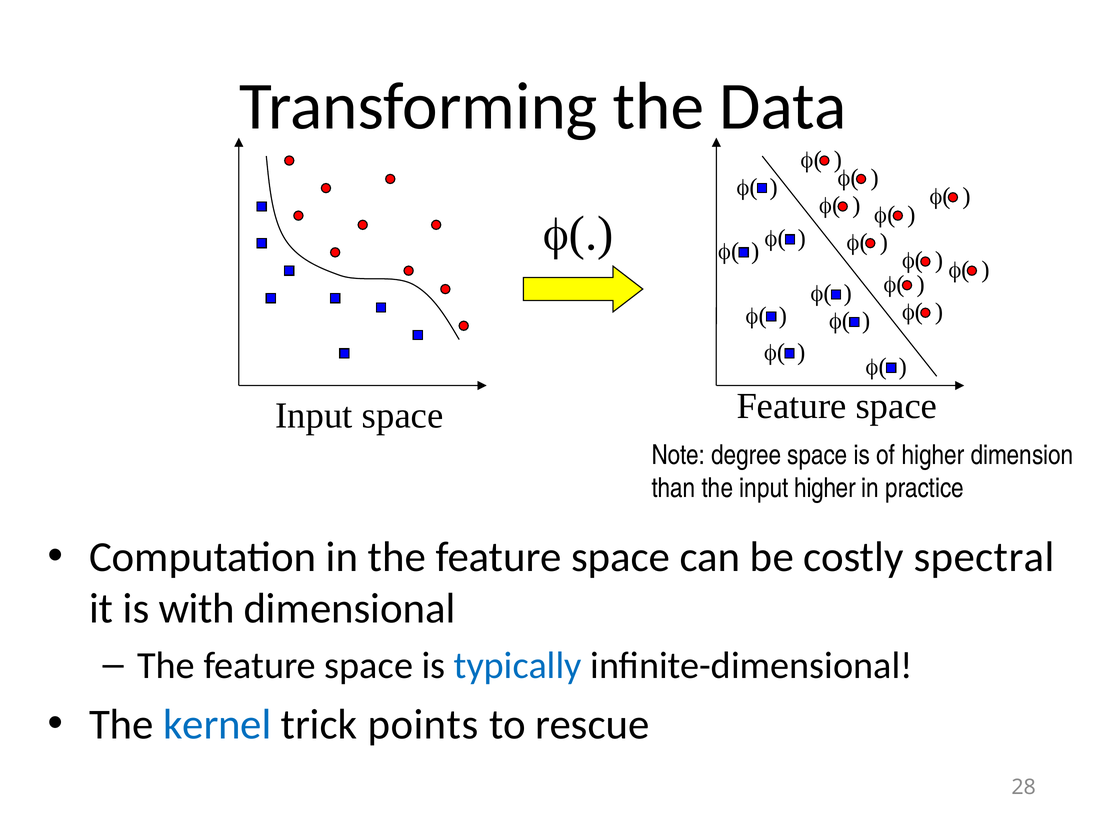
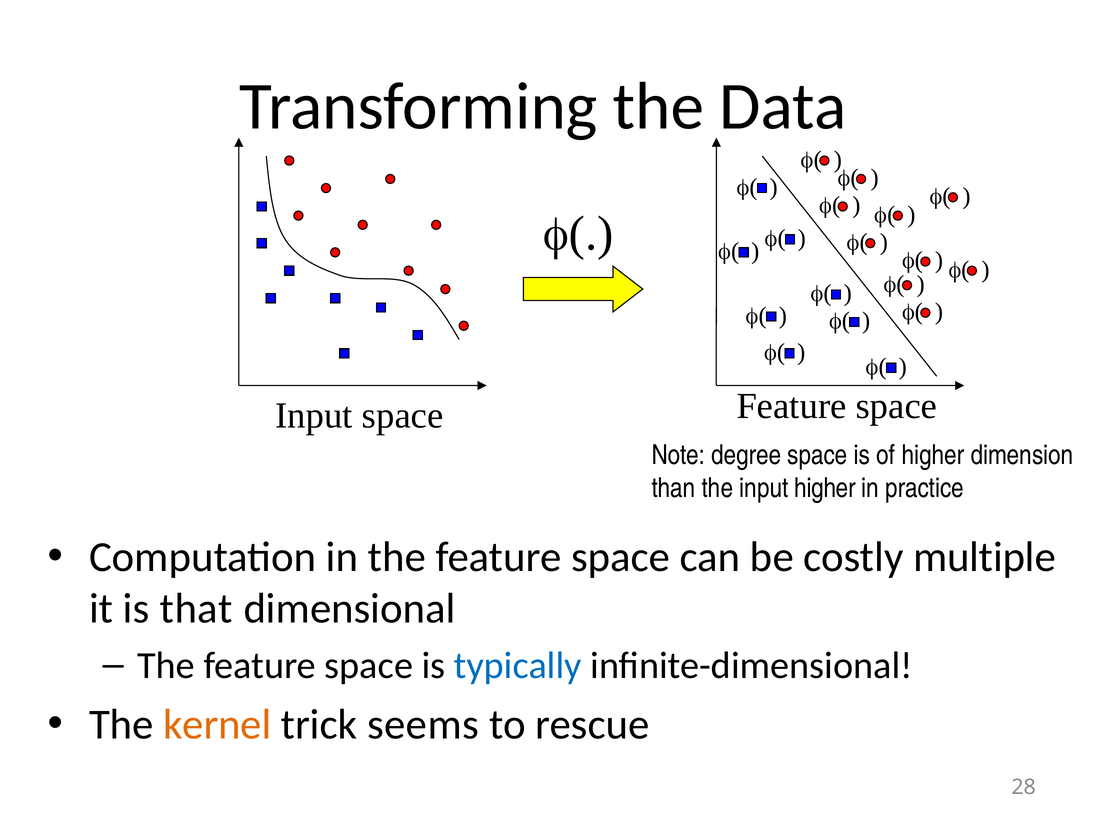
spectral: spectral -> multiple
with: with -> that
kernel colour: blue -> orange
points: points -> seems
